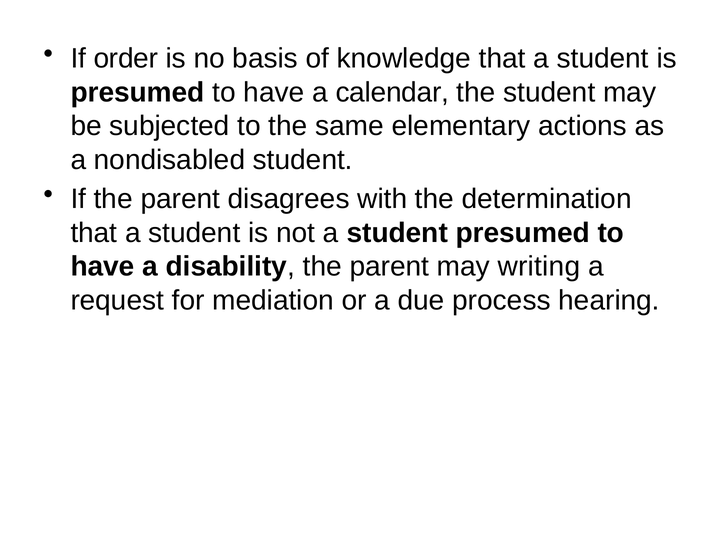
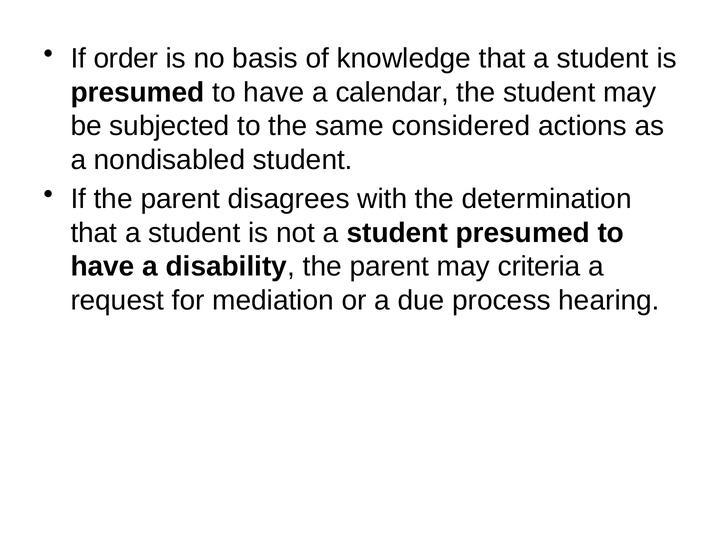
elementary: elementary -> considered
writing: writing -> criteria
